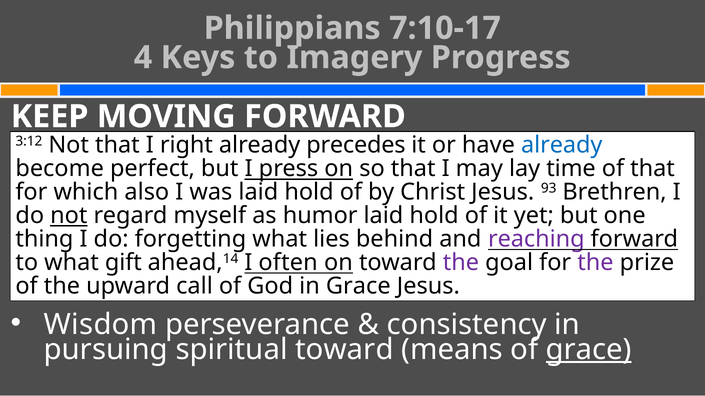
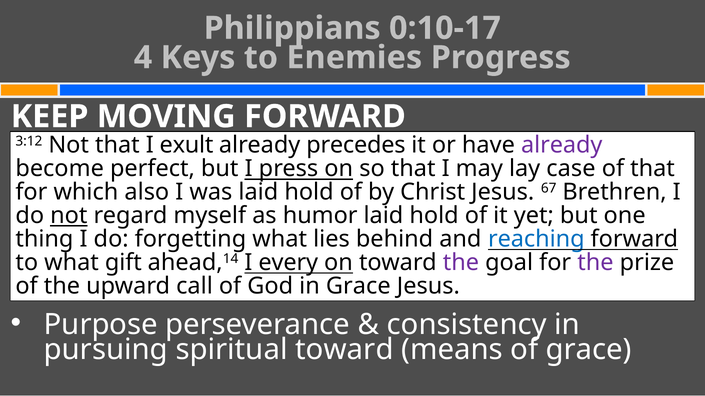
7:10-17: 7:10-17 -> 0:10-17
Imagery: Imagery -> Enemies
right: right -> exult
already at (562, 145) colour: blue -> purple
time: time -> case
93: 93 -> 67
reaching colour: purple -> blue
often: often -> every
Wisdom: Wisdom -> Purpose
grace at (589, 350) underline: present -> none
